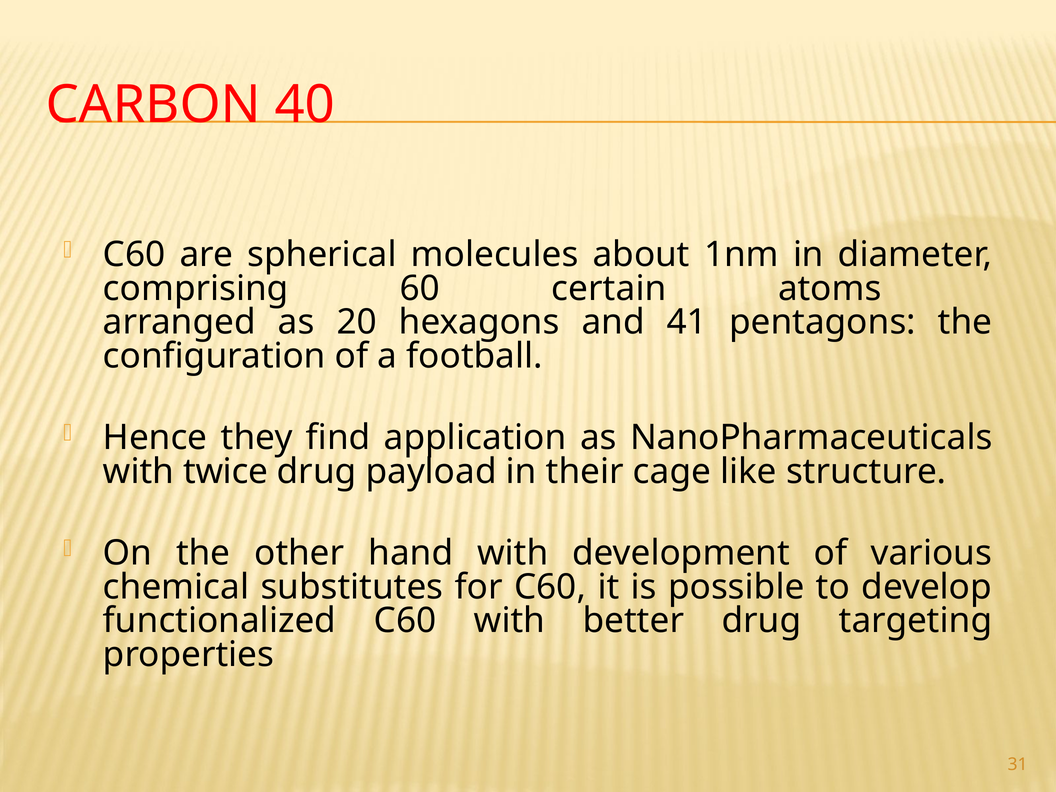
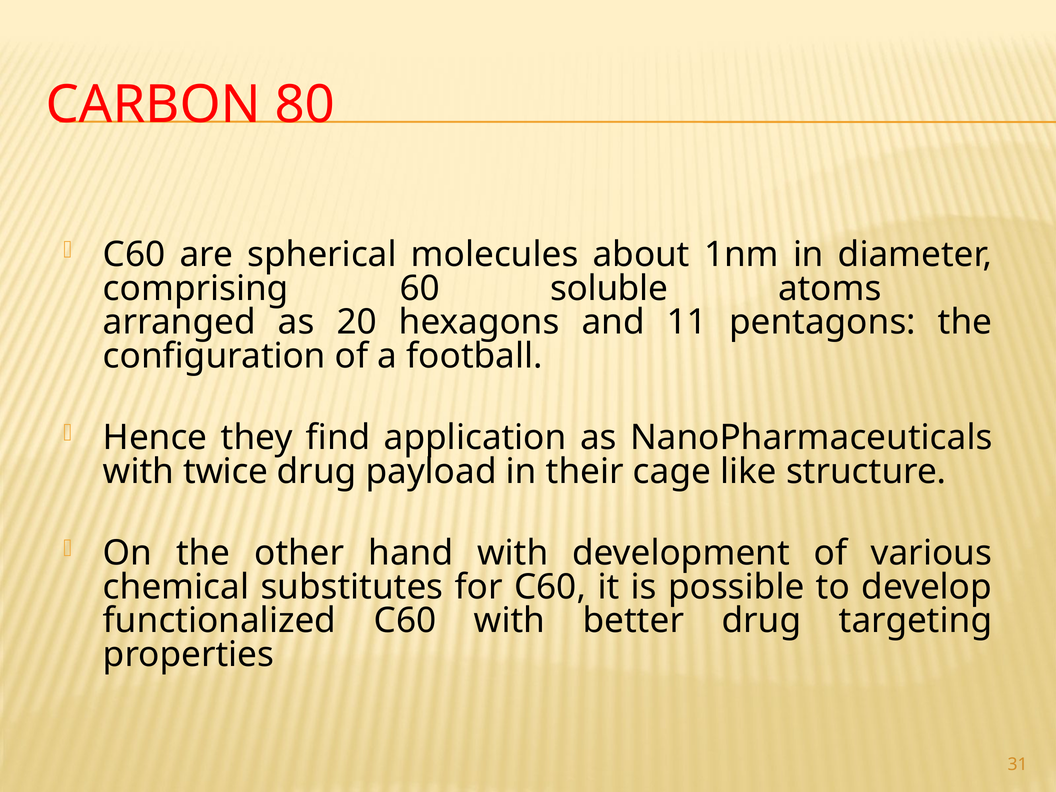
40: 40 -> 80
certain: certain -> soluble
41: 41 -> 11
